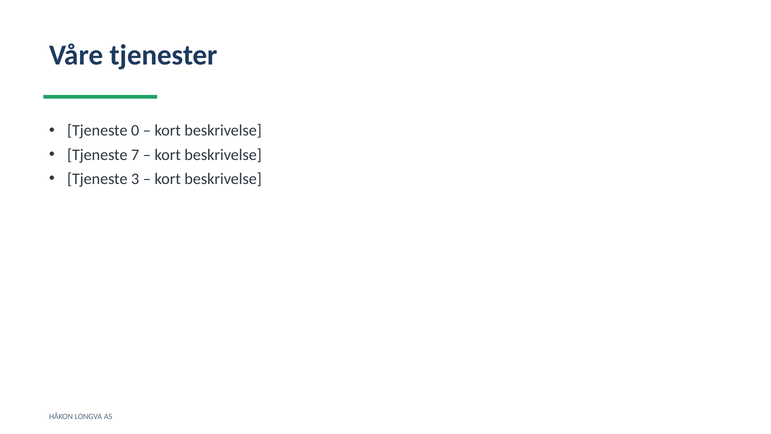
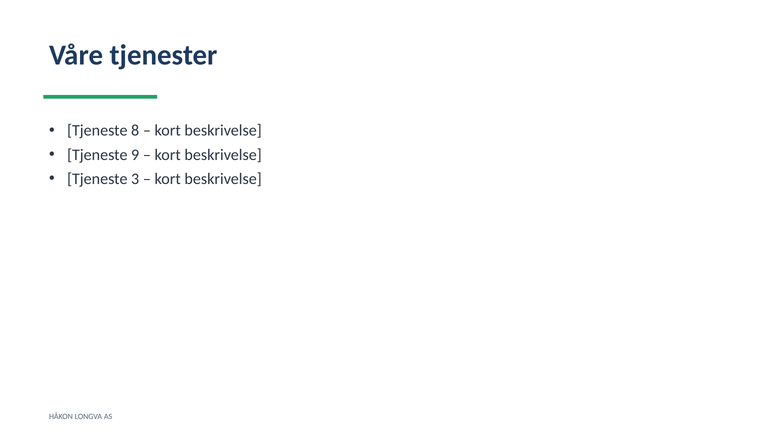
0: 0 -> 8
7: 7 -> 9
